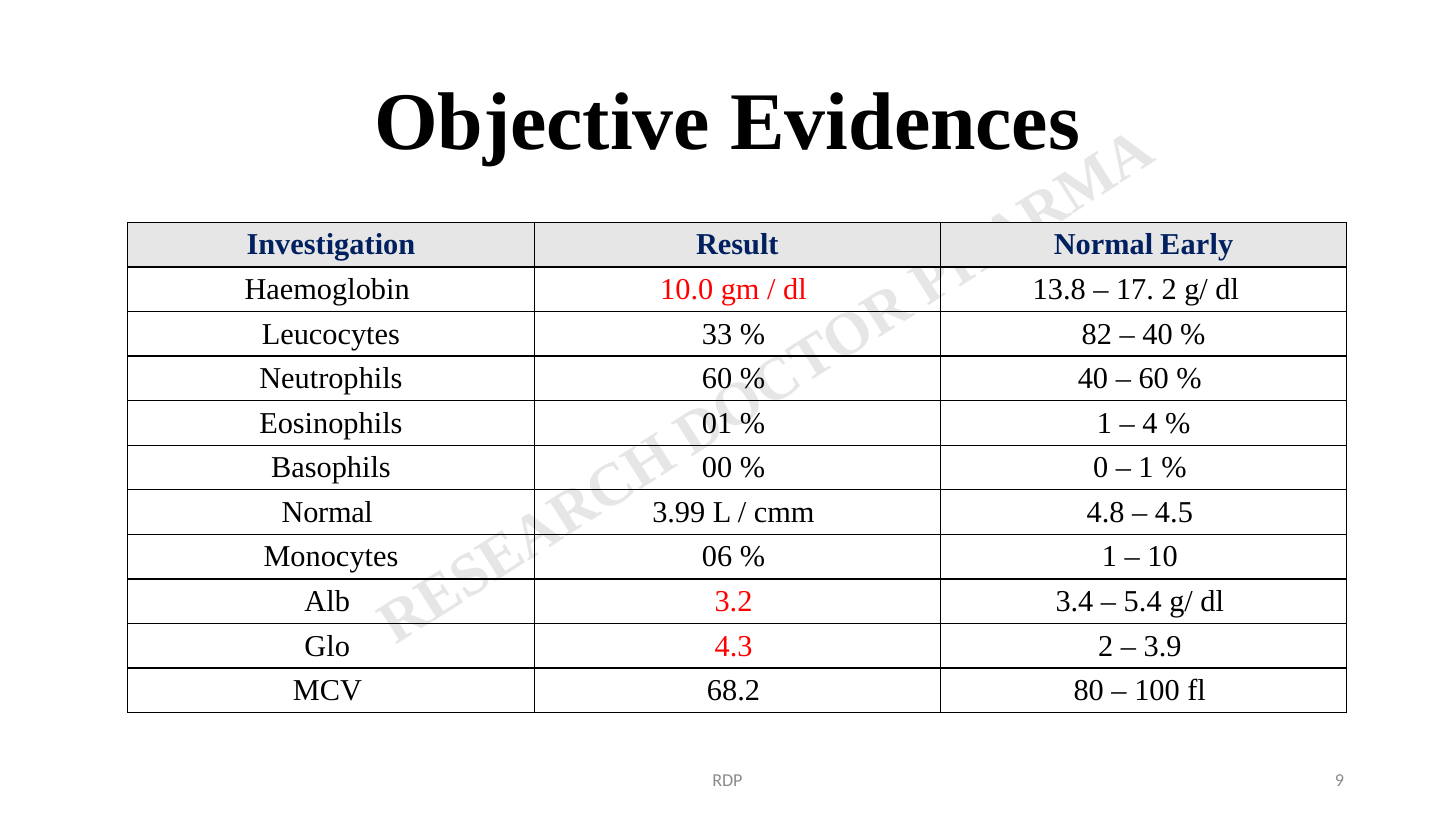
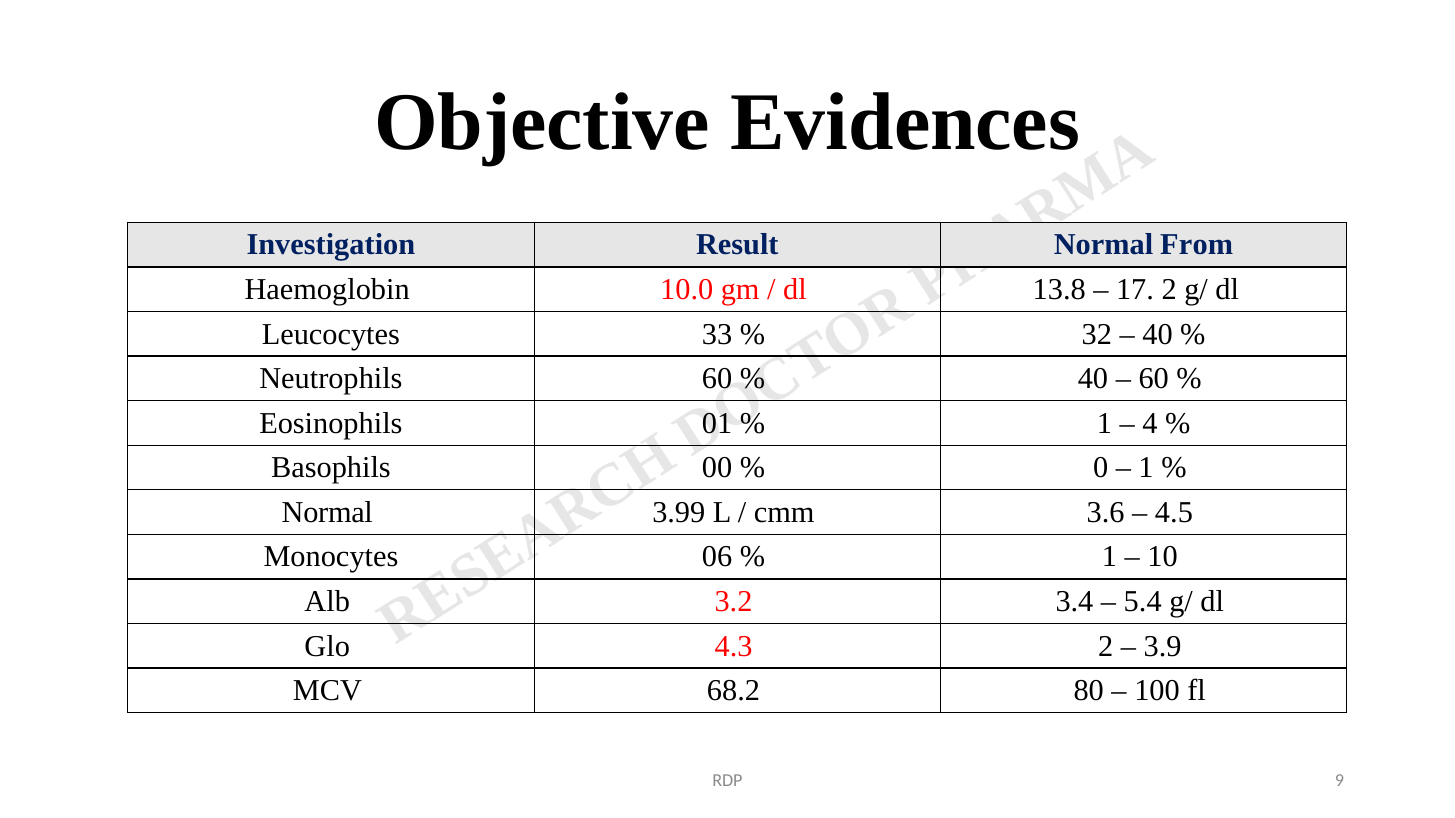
Early: Early -> From
82: 82 -> 32
4.8: 4.8 -> 3.6
